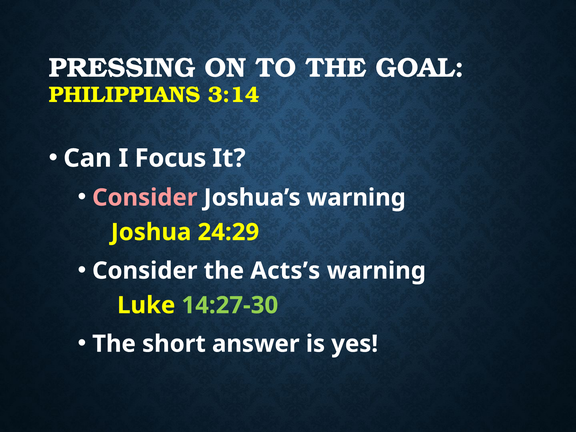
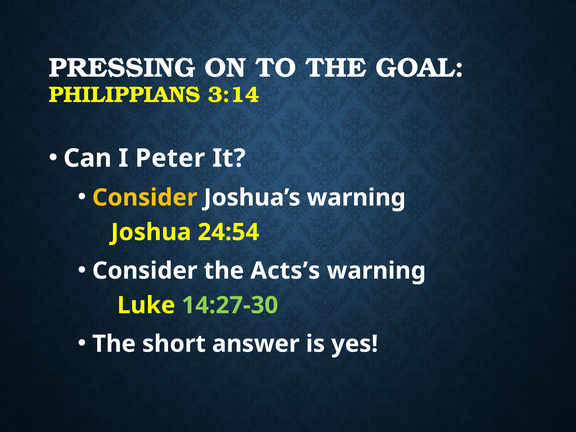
Focus: Focus -> Peter
Consider at (145, 198) colour: pink -> yellow
24:29: 24:29 -> 24:54
